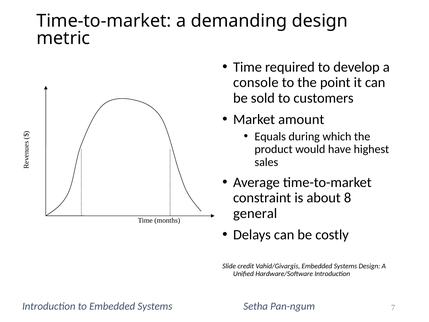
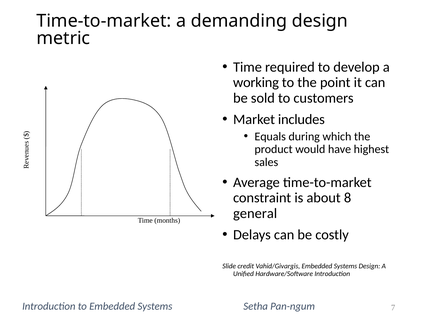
console: console -> working
amount: amount -> includes
